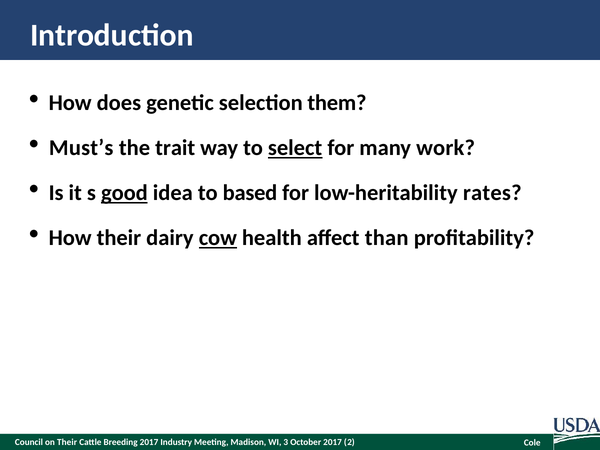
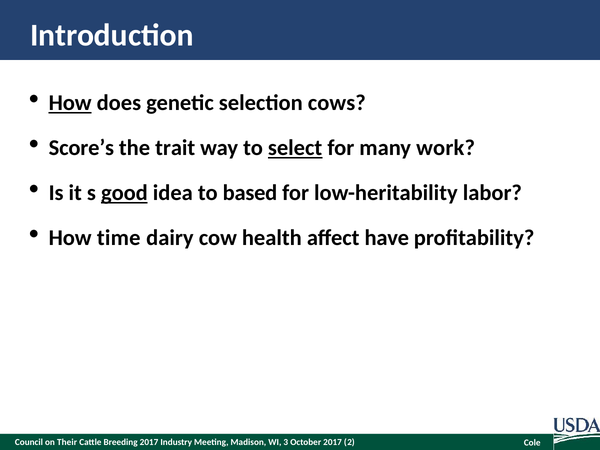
How at (70, 103) underline: none -> present
them: them -> cows
Must’s: Must’s -> Score’s
rates: rates -> labor
How their: their -> time
cow underline: present -> none
than: than -> have
